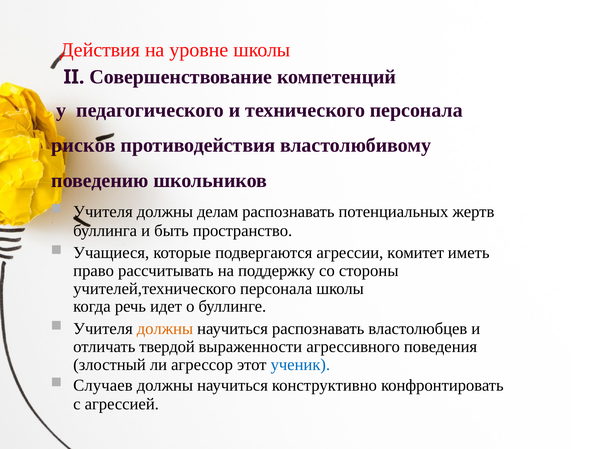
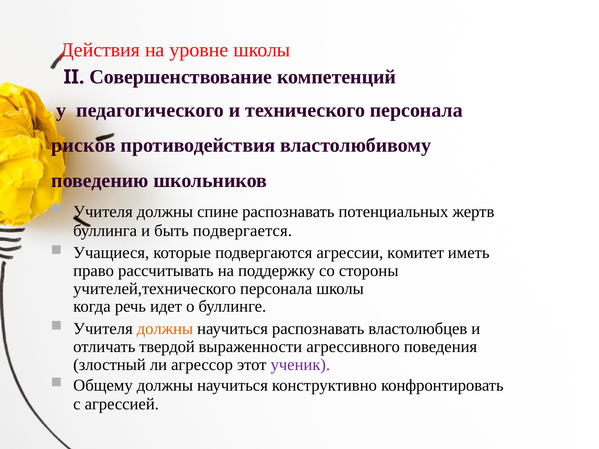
делам: делам -> спине
пространство: пространство -> подвергается
ученик colour: blue -> purple
Случаев: Случаев -> Общему
